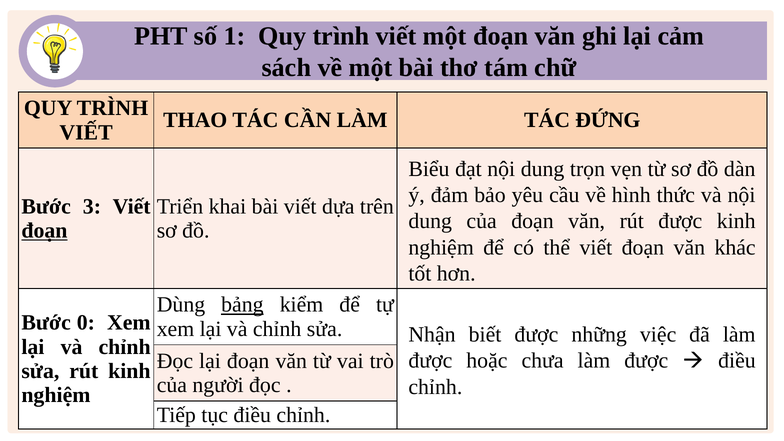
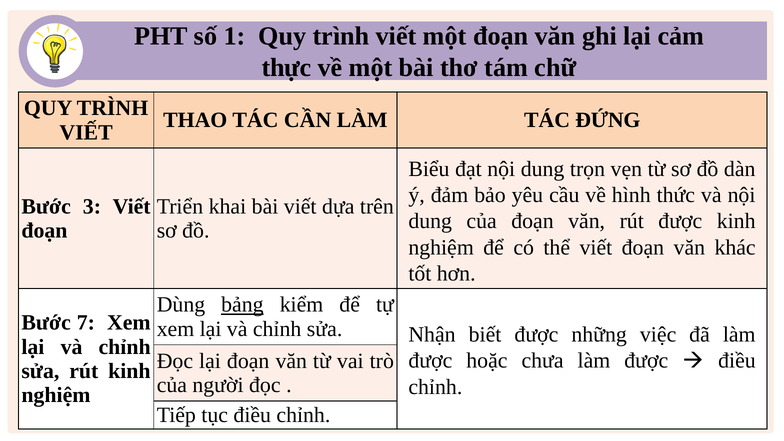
sách: sách -> thực
đoạn at (44, 231) underline: present -> none
0: 0 -> 7
